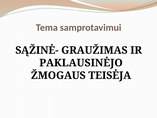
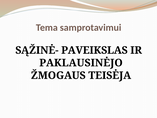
GRAUŽIMAS: GRAUŽIMAS -> PAVEIKSLAS
